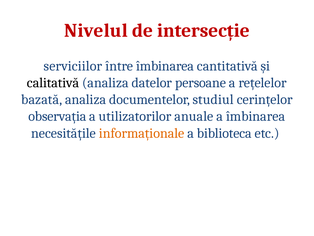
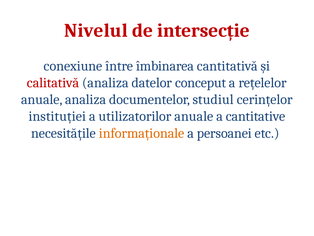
serviciilor: serviciilor -> conexiune
calitativă colour: black -> red
persoane: persoane -> conceput
bazată at (42, 99): bazată -> anuale
observația: observația -> instituției
a îmbinarea: îmbinarea -> cantitative
biblioteca: biblioteca -> persoanei
